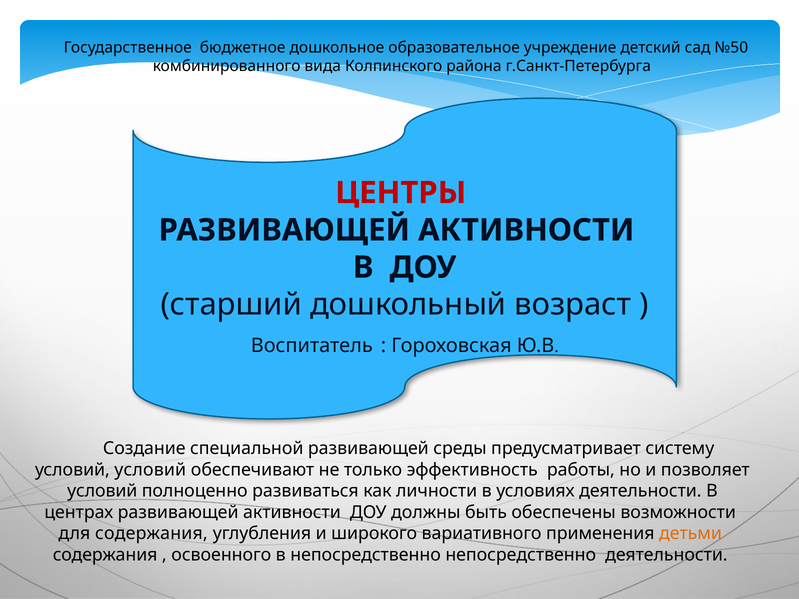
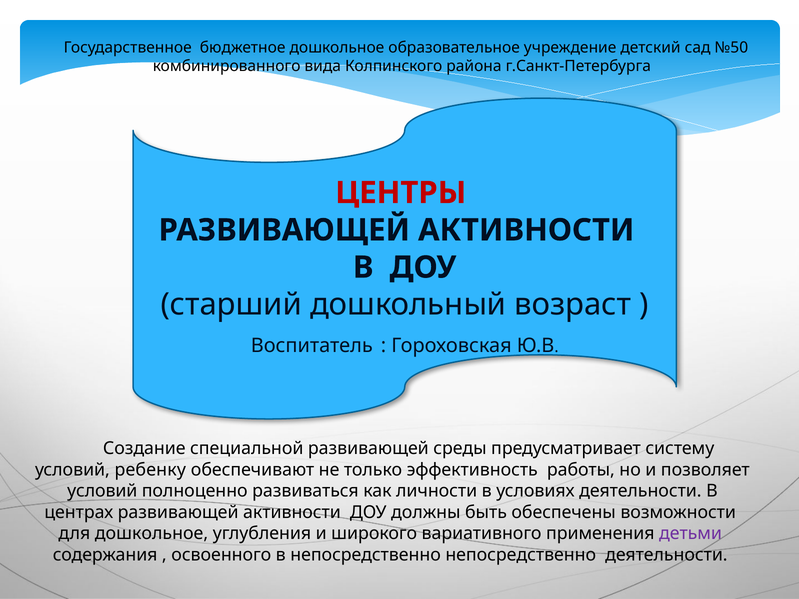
условий условий: условий -> ребенку
для содержания: содержания -> дошкольное
детьми colour: orange -> purple
